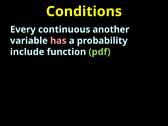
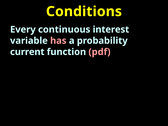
another: another -> interest
include: include -> current
pdf colour: light green -> pink
